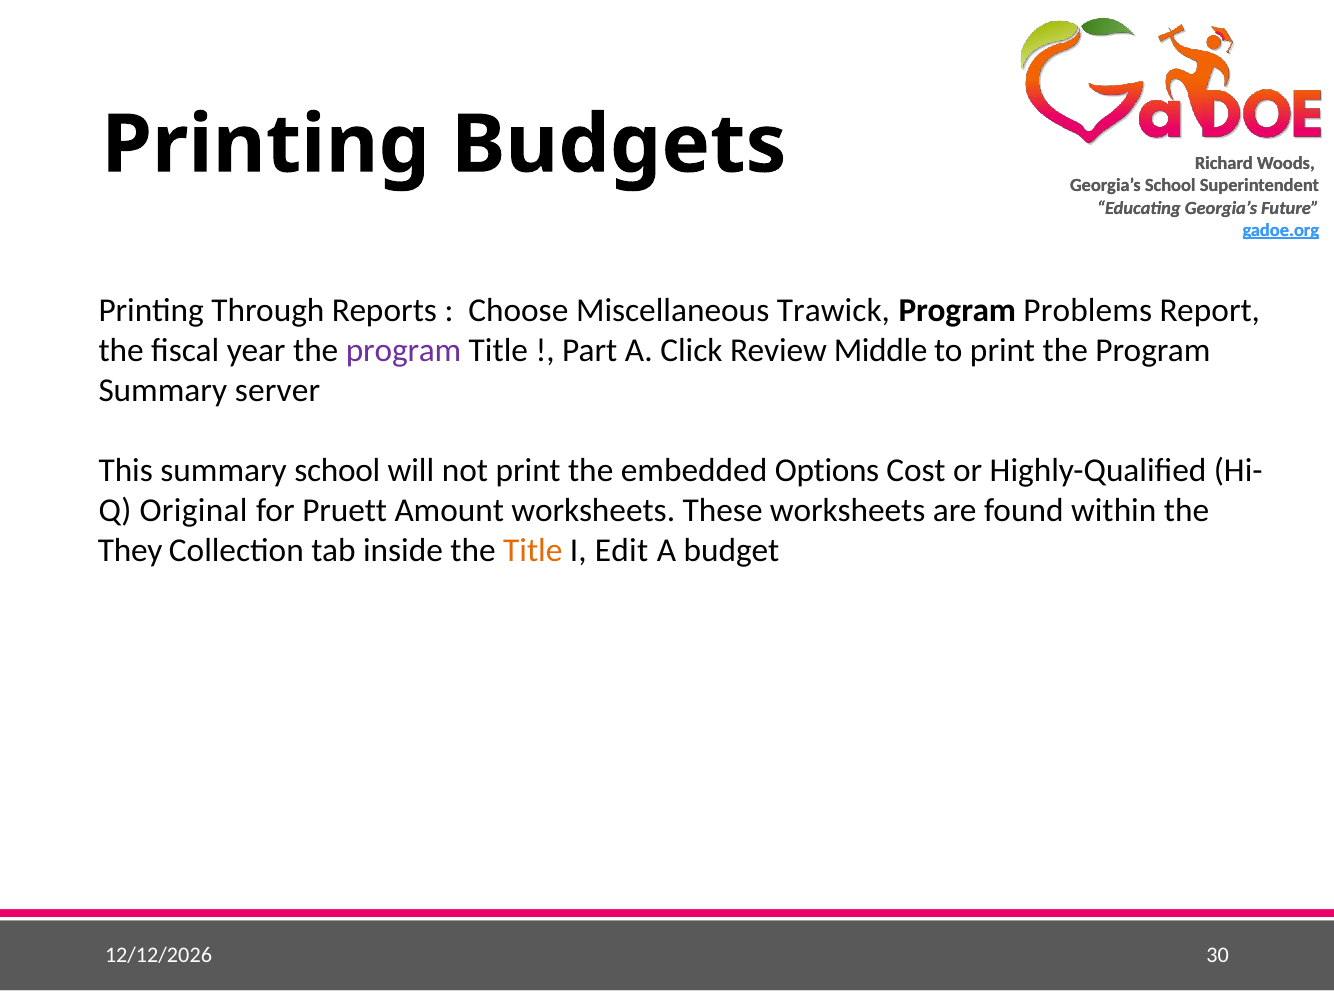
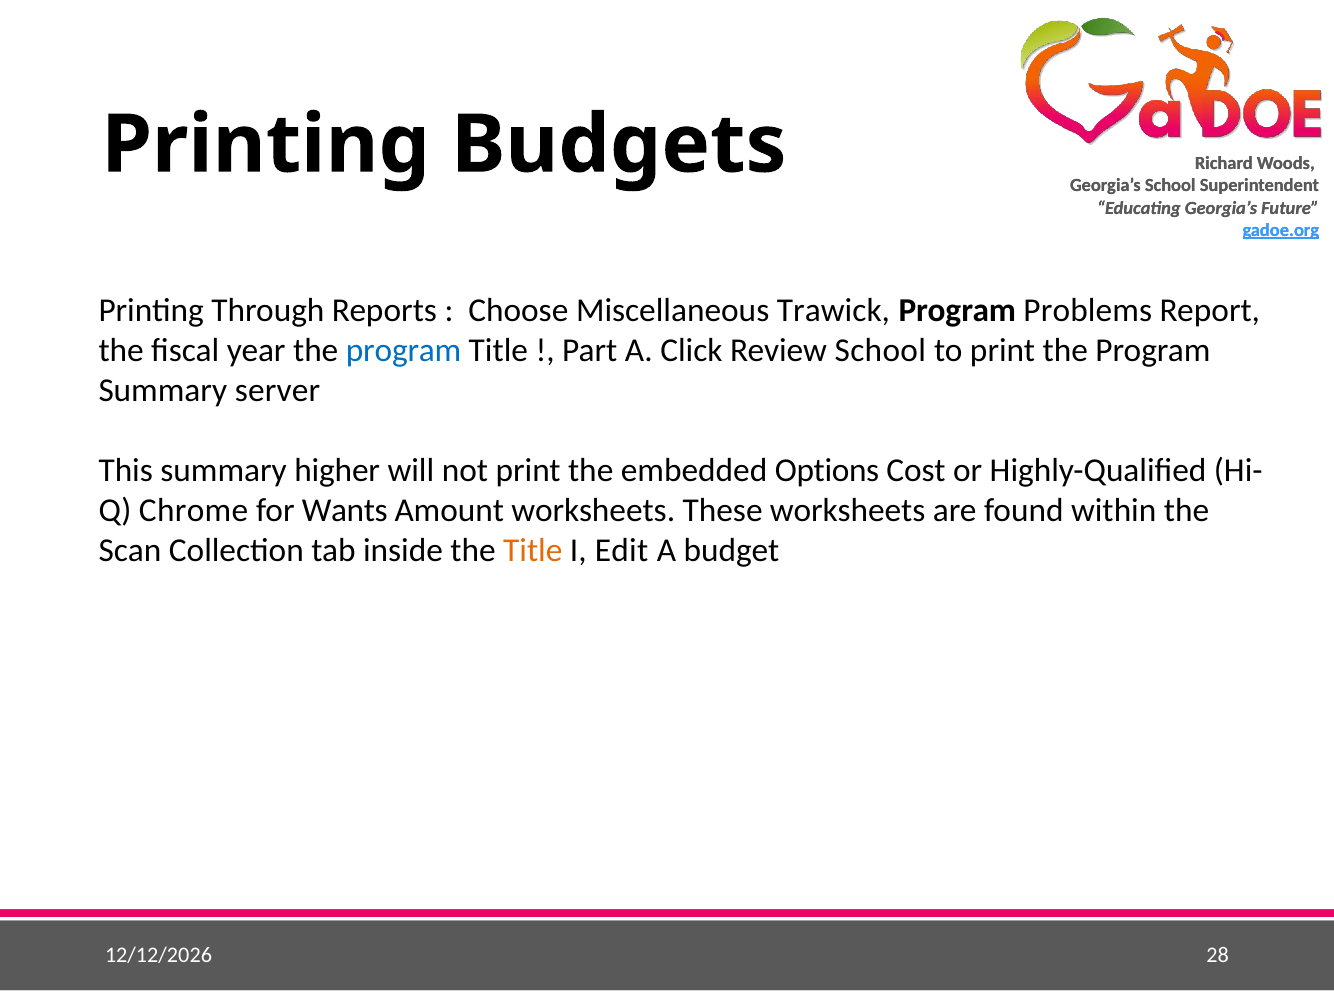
program at (404, 351) colour: purple -> blue
Review Middle: Middle -> School
summary school: school -> higher
Original: Original -> Chrome
Pruett: Pruett -> Wants
They: They -> Scan
30: 30 -> 28
